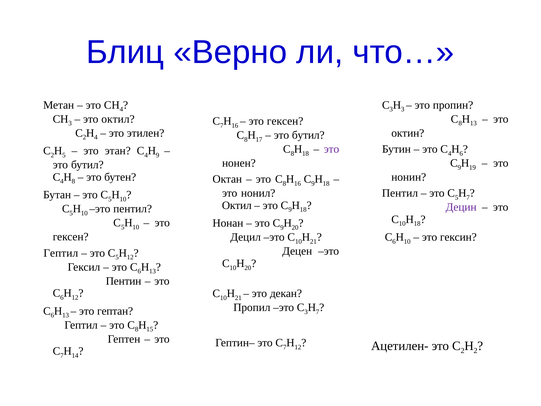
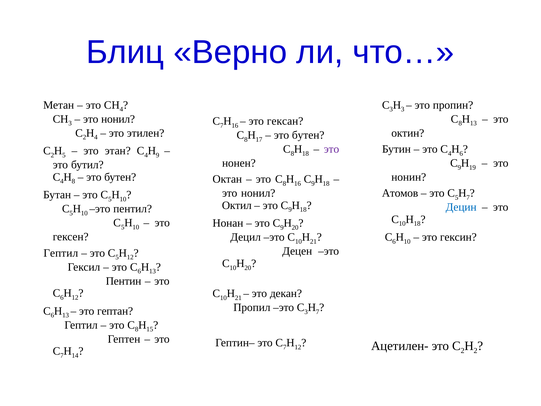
октил at (118, 119): октил -> нонил
гексен at (285, 121): гексен -> гексан
бутил at (308, 135): бутил -> бутен
Пентил at (400, 193): Пентил -> Атомов
Децин colour: purple -> blue
